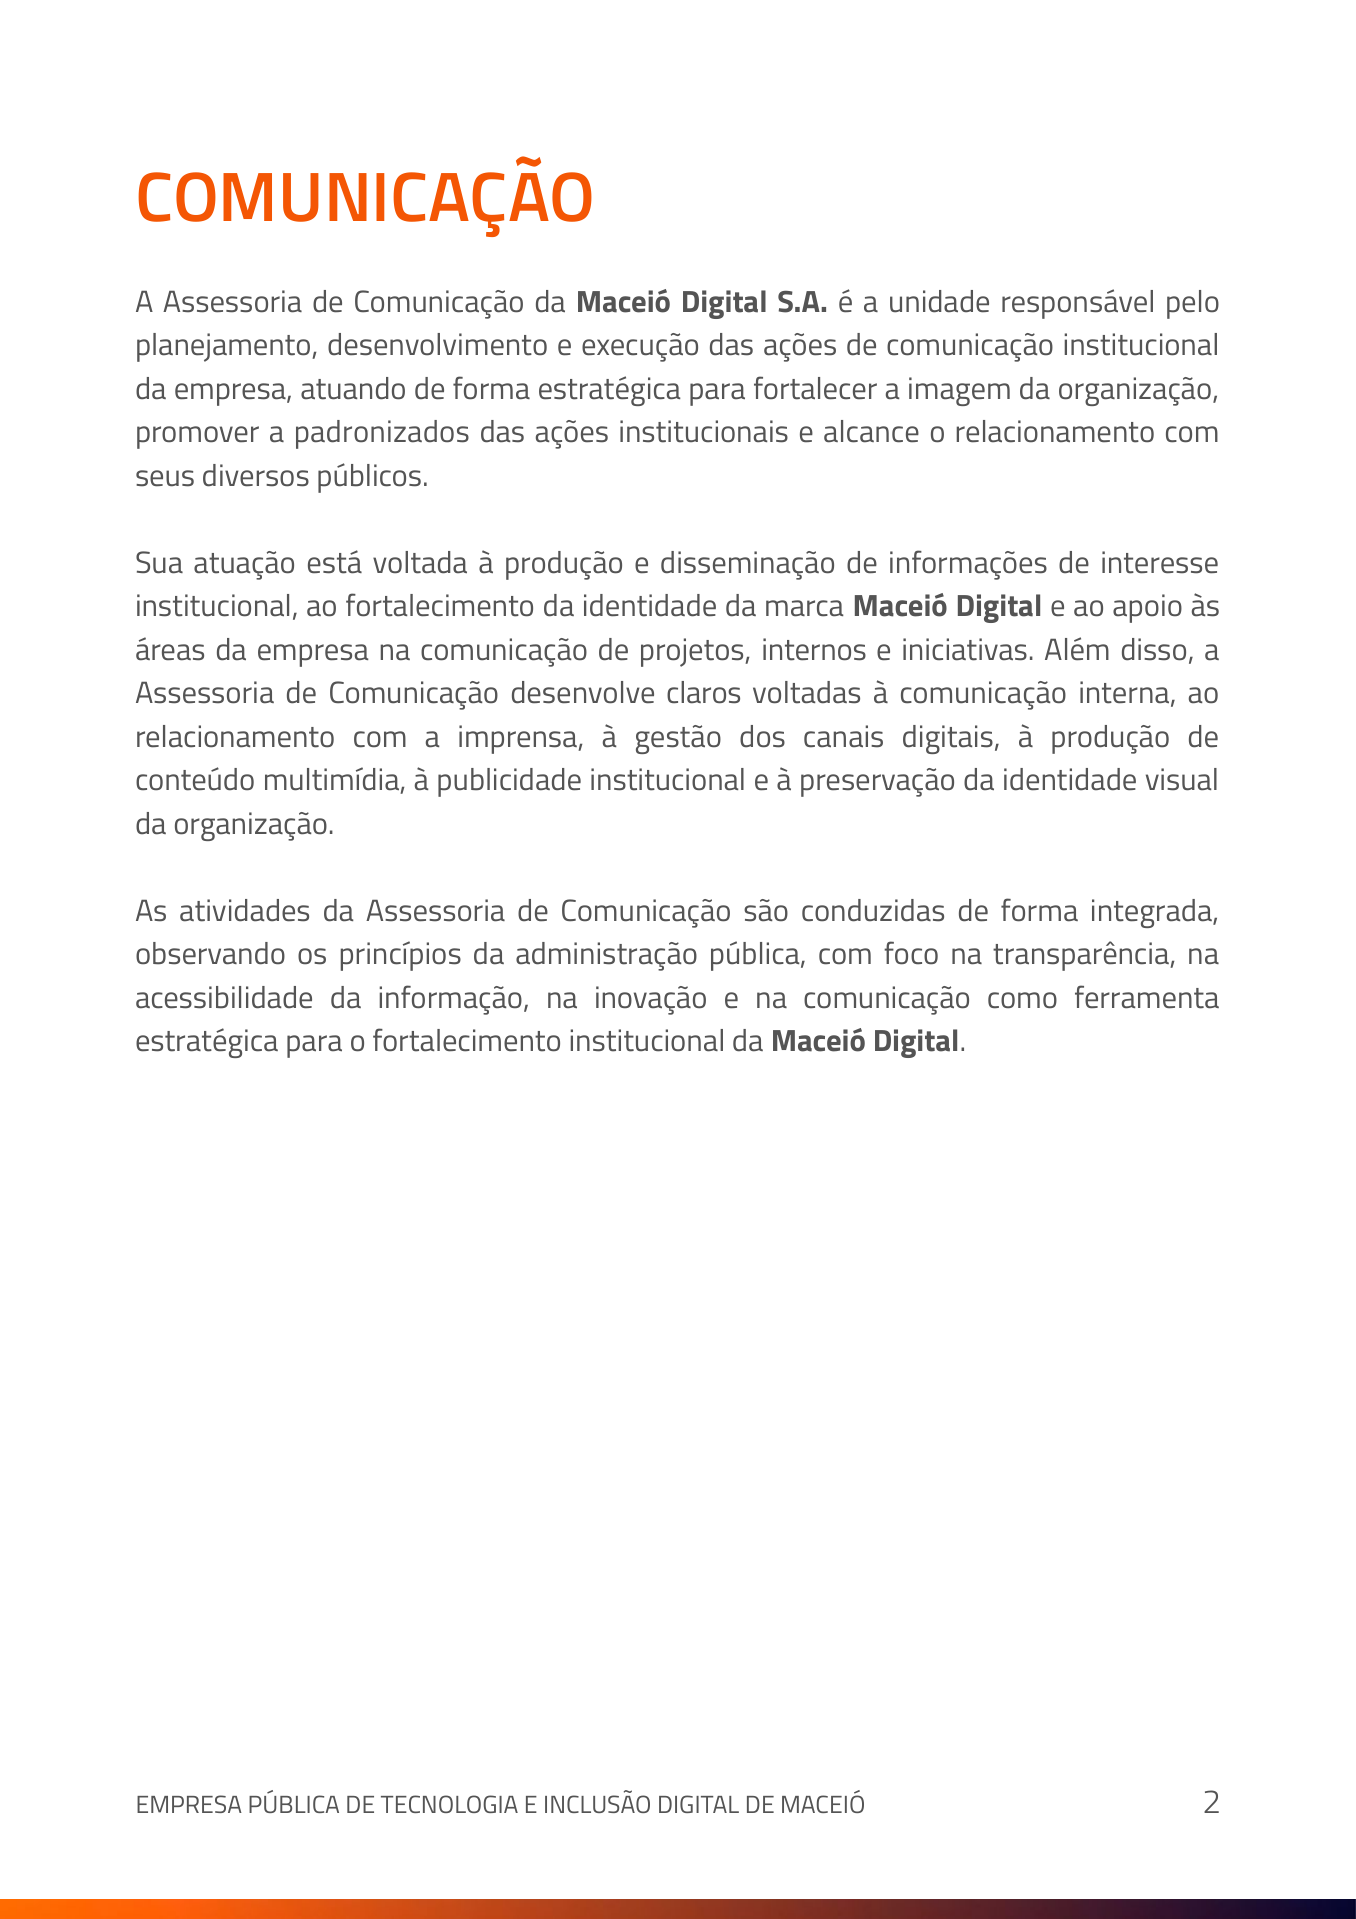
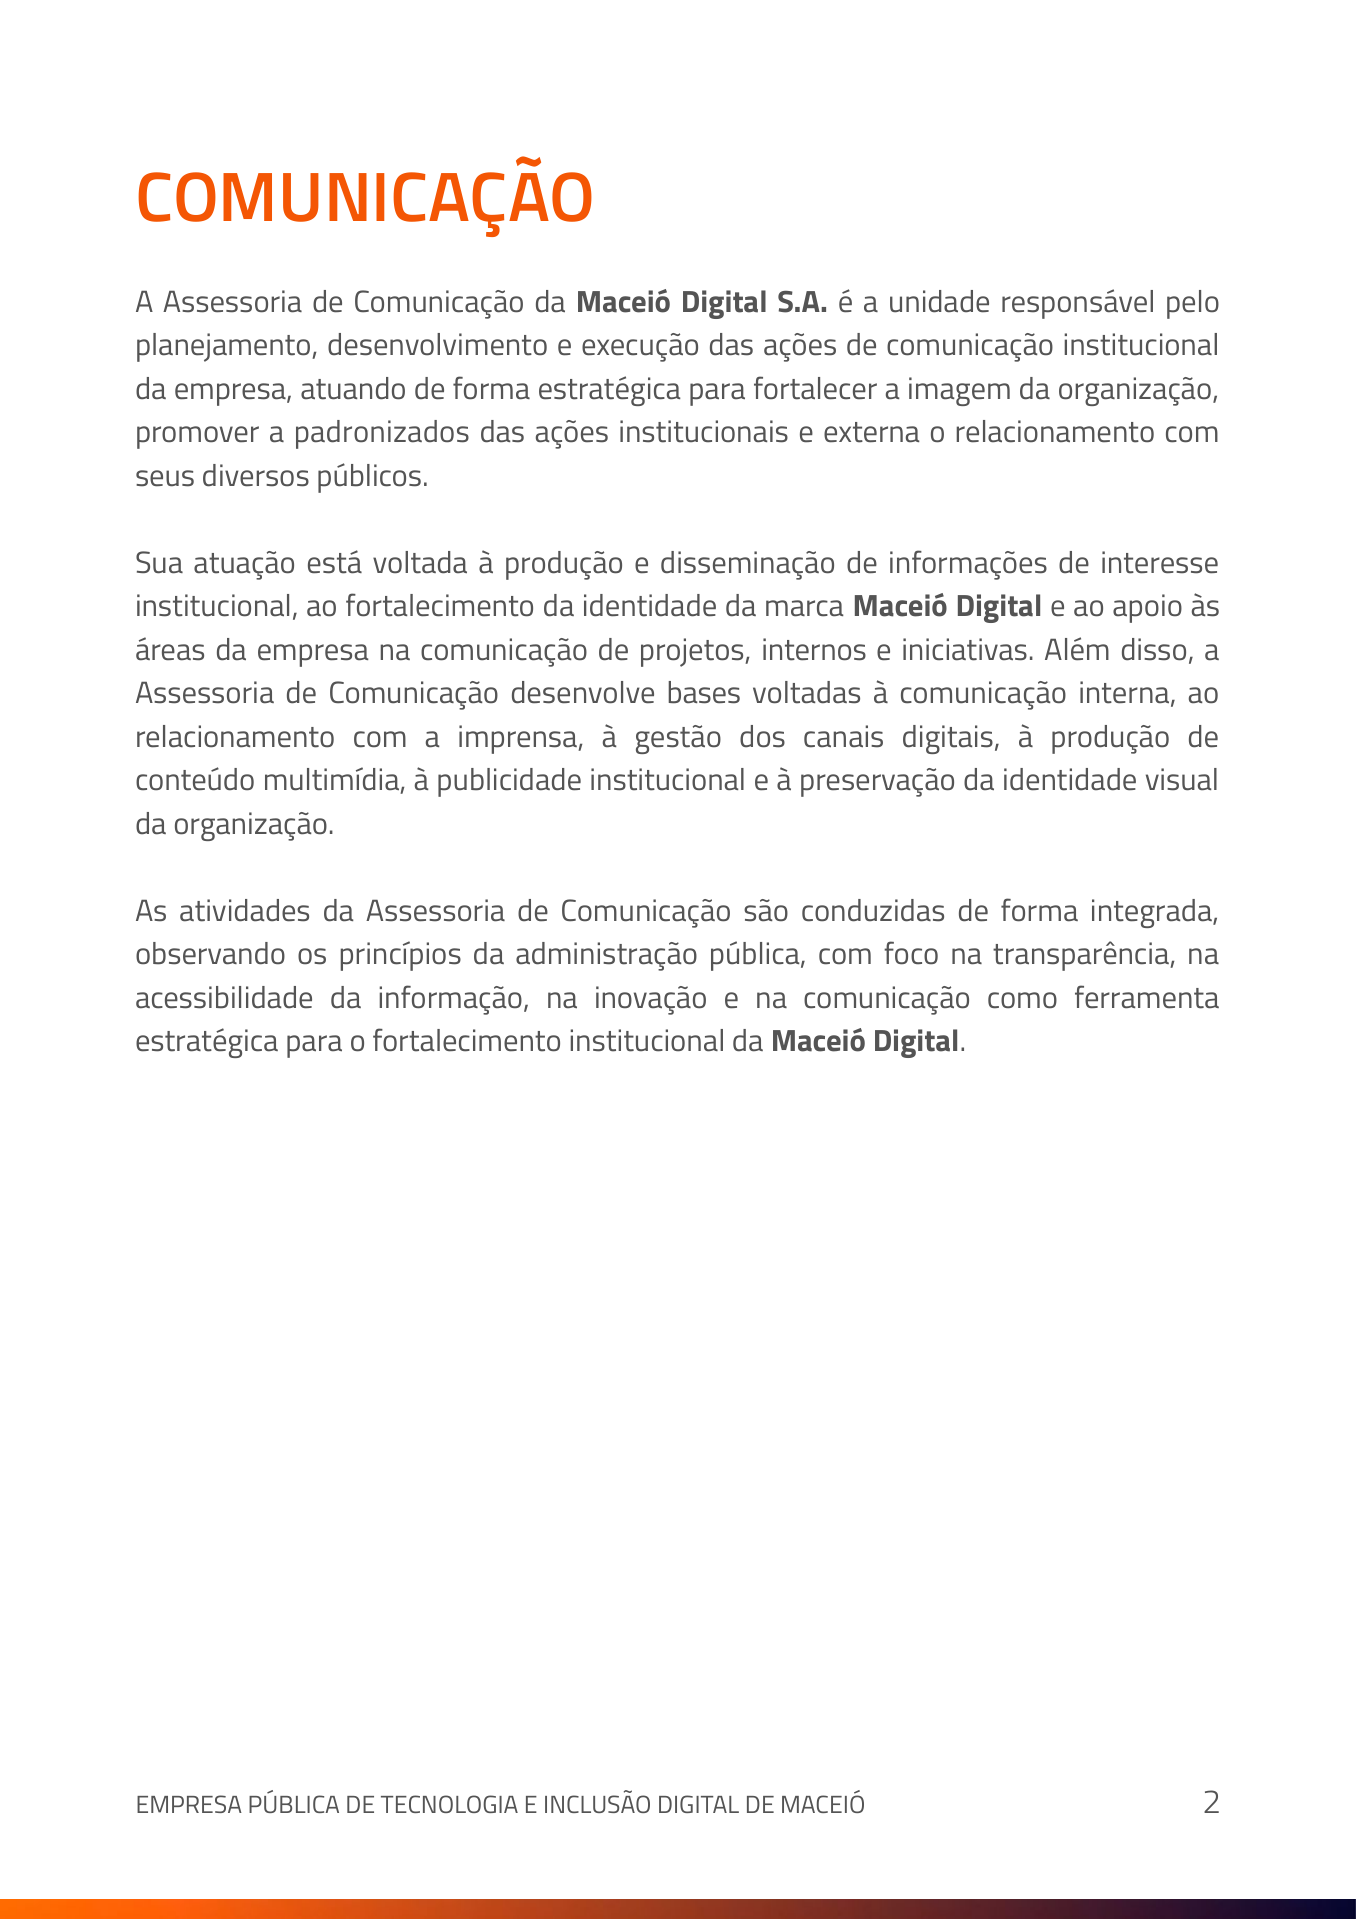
alcance: alcance -> externa
claros: claros -> bases
